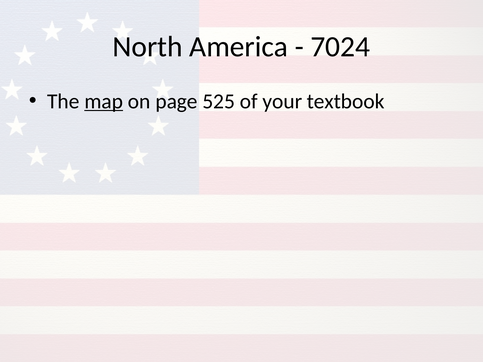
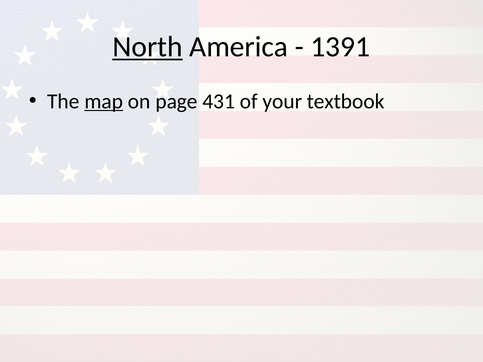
North underline: none -> present
7024: 7024 -> 1391
525: 525 -> 431
